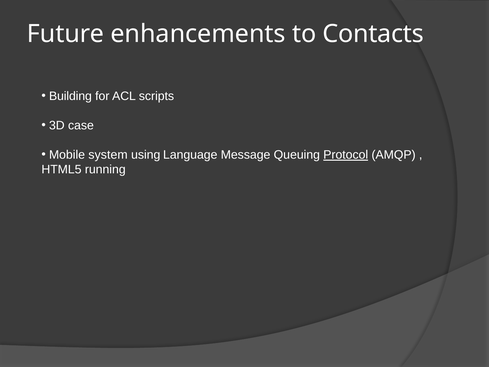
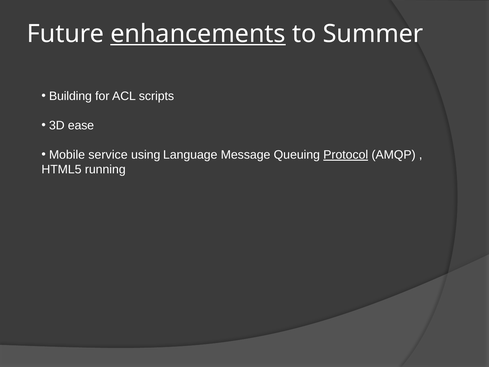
enhancements underline: none -> present
Contacts: Contacts -> Summer
case: case -> ease
system: system -> service
